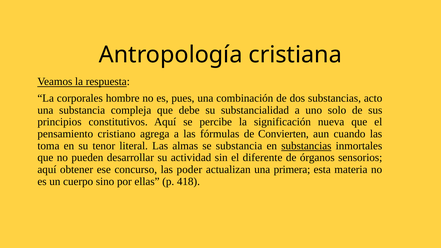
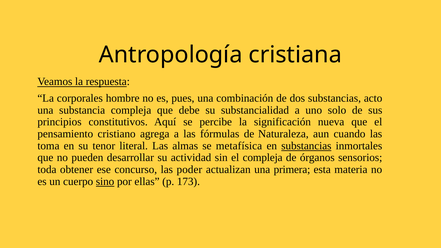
Convierten: Convierten -> Naturaleza
se substancia: substancia -> metafísica
el diferente: diferente -> compleja
aquí at (47, 170): aquí -> toda
sino underline: none -> present
418: 418 -> 173
